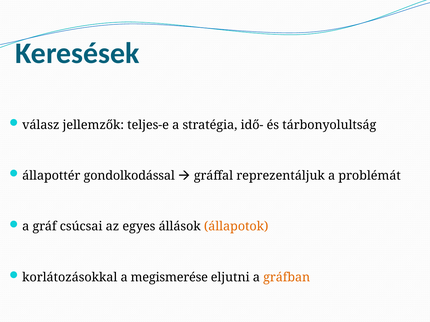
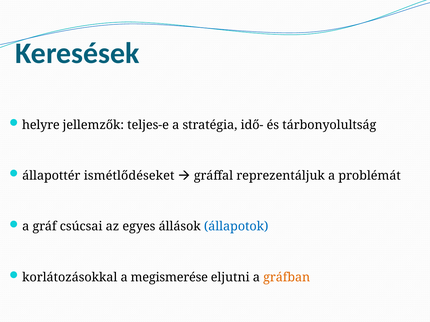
válasz: válasz -> helyre
gondolkodással: gondolkodással -> ismétlődéseket
állapotok colour: orange -> blue
